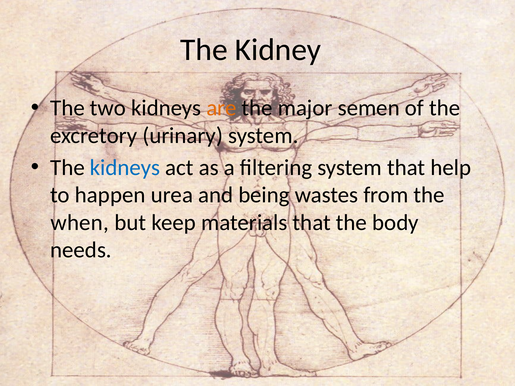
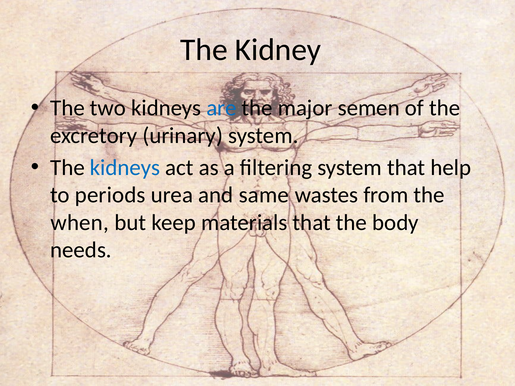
are colour: orange -> blue
happen: happen -> periods
being: being -> same
